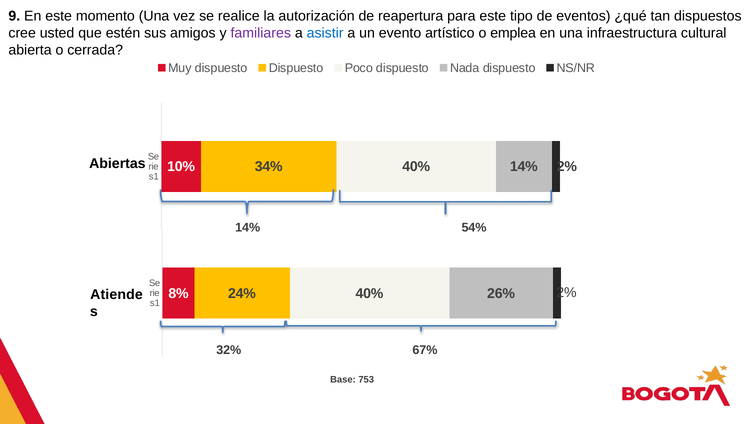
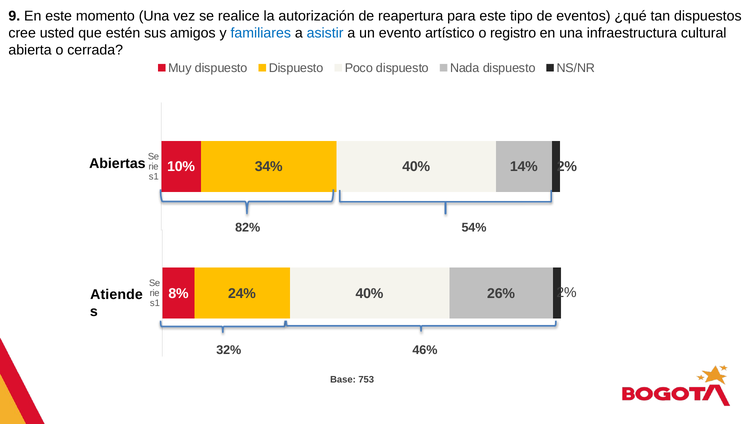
familiares colour: purple -> blue
emplea: emplea -> registro
14% at (248, 228): 14% -> 82%
67%: 67% -> 46%
